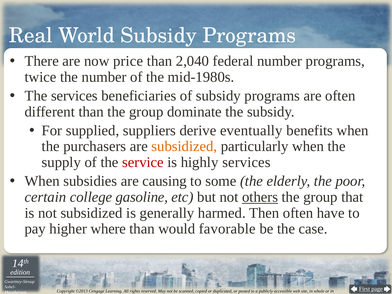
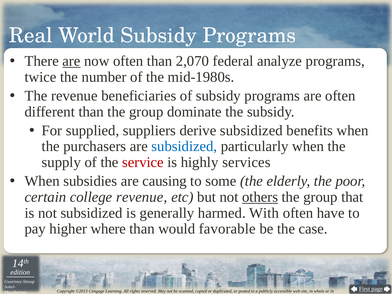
are at (71, 61) underline: none -> present
now price: price -> often
2,040: 2,040 -> 2,070
federal number: number -> analyze
The services: services -> revenue
derive eventually: eventually -> subsidized
subsidized at (184, 146) colour: orange -> blue
college gasoline: gasoline -> revenue
Then: Then -> With
